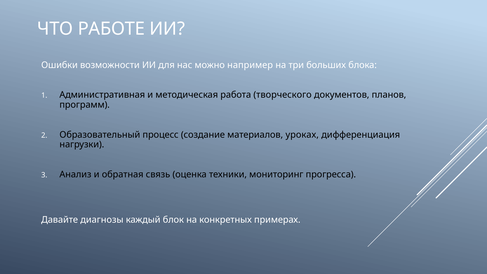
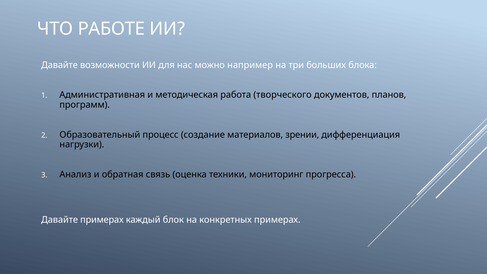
Ошибки at (60, 65): Ошибки -> Давайте
уроках: уроках -> зрении
Давайте диагнозы: диагнозы -> примерах
